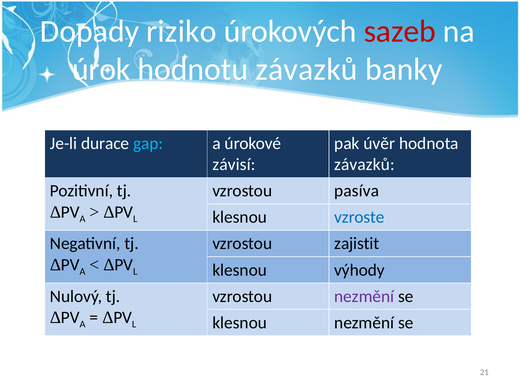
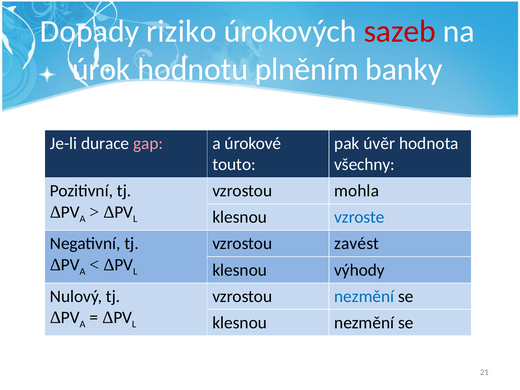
hodnotu závazků: závazků -> plněním
gap colour: light blue -> pink
závisí: závisí -> touto
závazků at (364, 164): závazků -> všechny
pasíva: pasíva -> mohla
zajistit: zajistit -> zavést
nezmění at (364, 296) colour: purple -> blue
